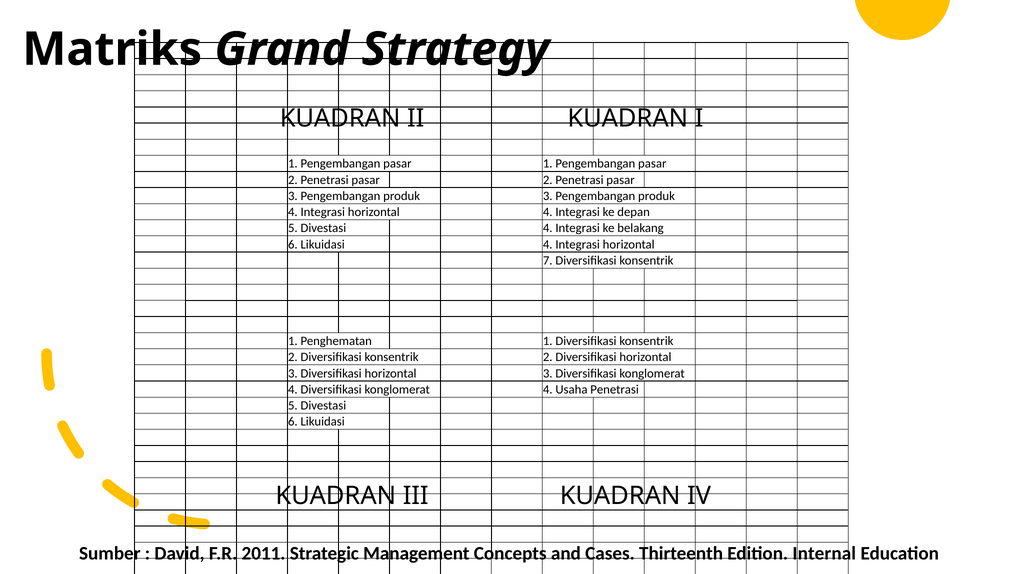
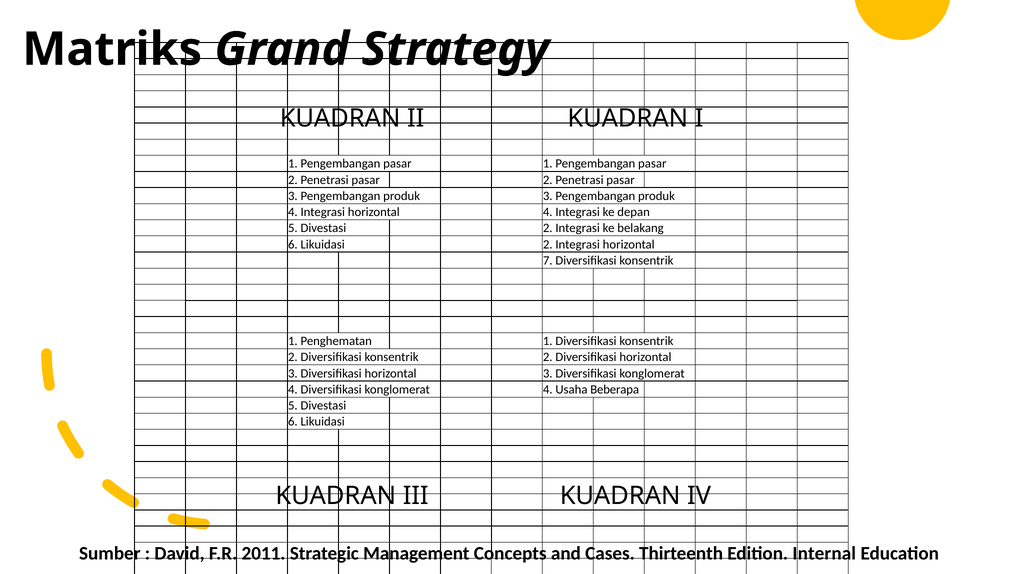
Divestasi 4: 4 -> 2
Likuidasi 4: 4 -> 2
Usaha Penetrasi: Penetrasi -> Beberapa
